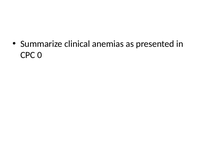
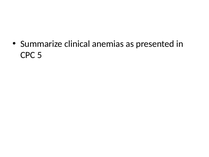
0: 0 -> 5
